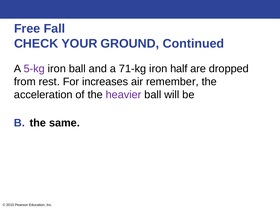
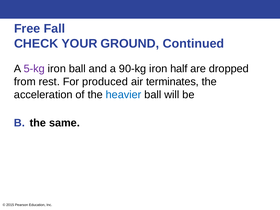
71-kg: 71-kg -> 90-kg
increases: increases -> produced
remember: remember -> terminates
heavier colour: purple -> blue
